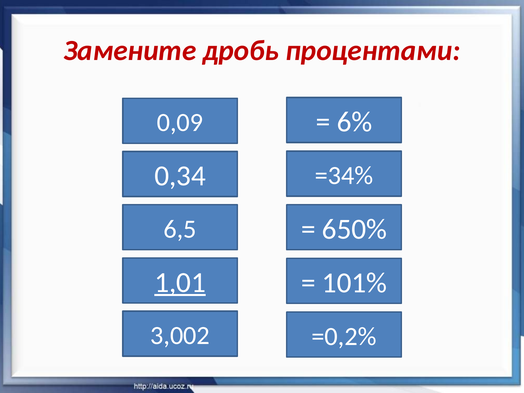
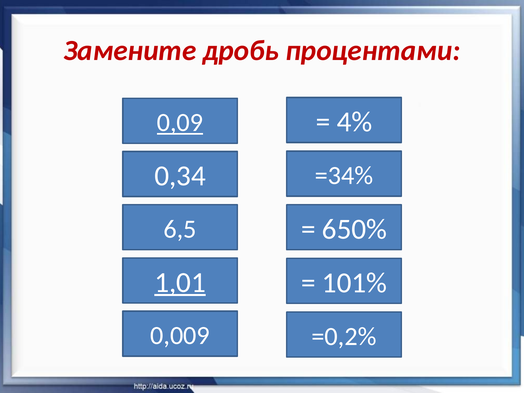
6%: 6% -> 4%
0,09 underline: none -> present
3,002: 3,002 -> 0,009
